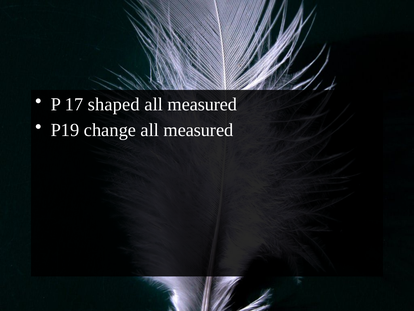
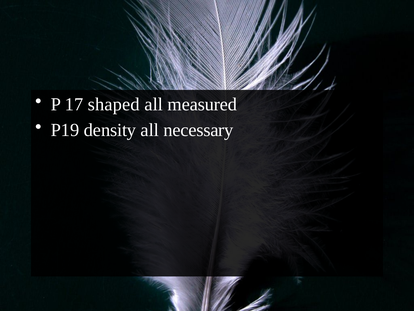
change: change -> density
measured at (198, 130): measured -> necessary
